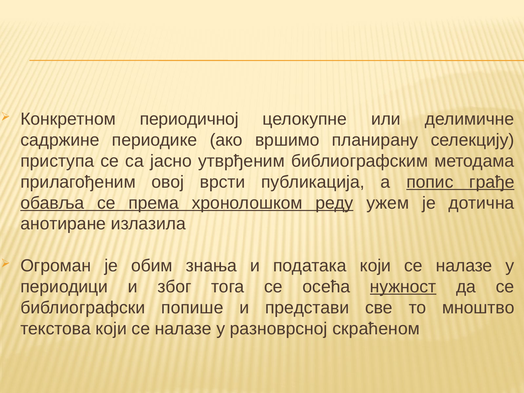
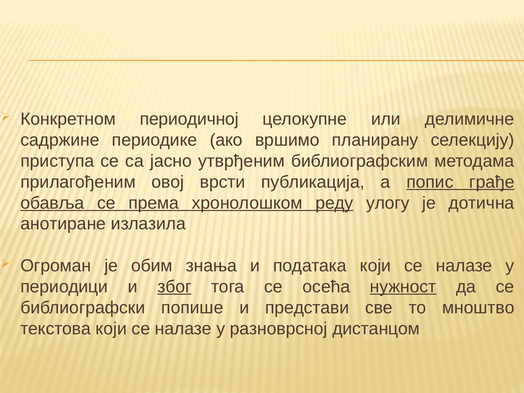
ужем: ужем -> улогу
због underline: none -> present
скраћеном: скраћеном -> дистанцом
